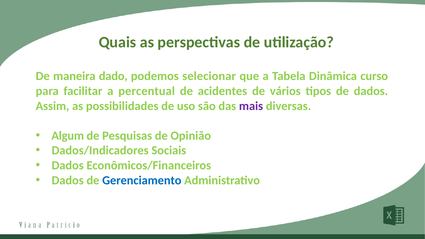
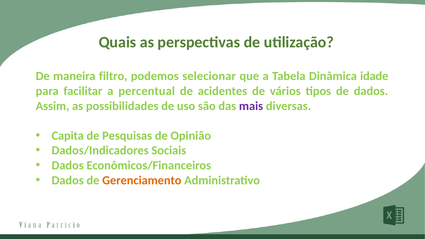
dado: dado -> filtro
curso: curso -> idade
Algum: Algum -> Capita
Gerenciamento colour: blue -> orange
